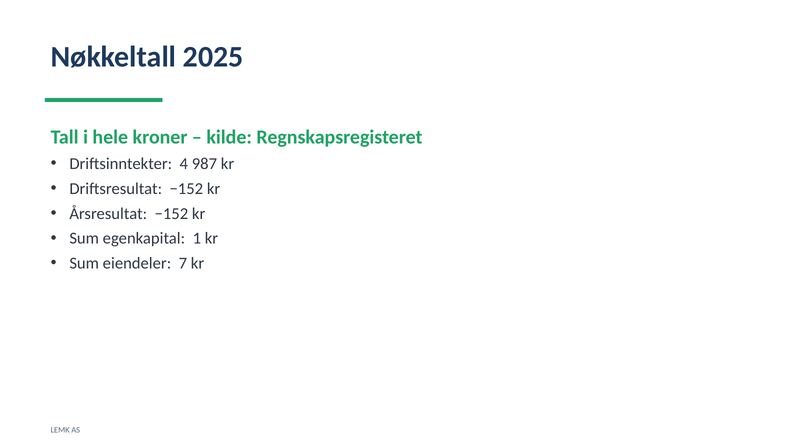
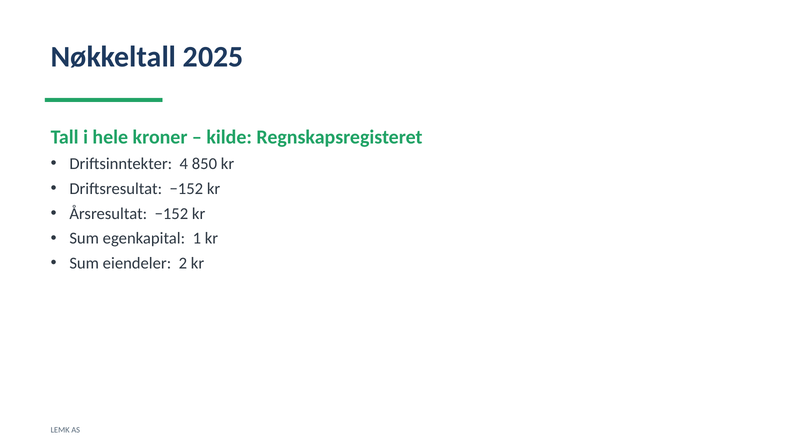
987: 987 -> 850
7: 7 -> 2
